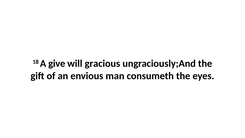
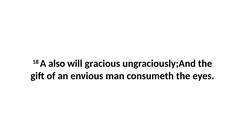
give: give -> also
